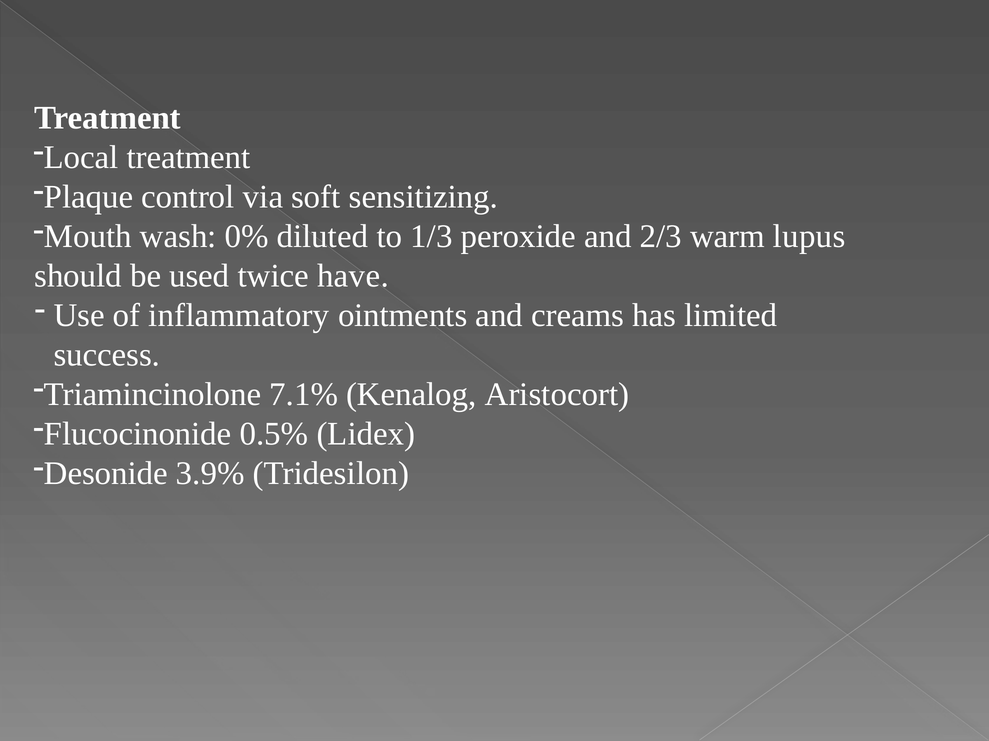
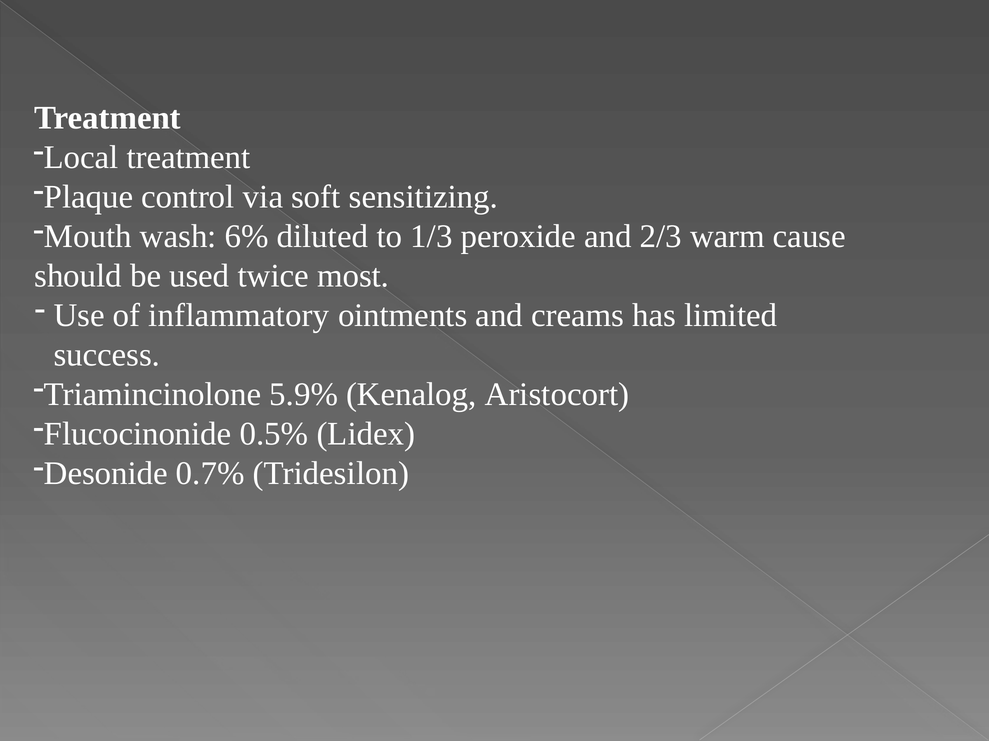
0%: 0% -> 6%
lupus: lupus -> cause
have: have -> most
7.1%: 7.1% -> 5.9%
3.9%: 3.9% -> 0.7%
